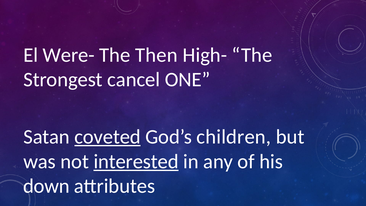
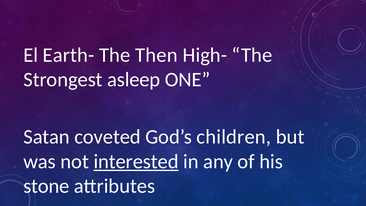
Were-: Were- -> Earth-
cancel: cancel -> asleep
coveted underline: present -> none
down: down -> stone
